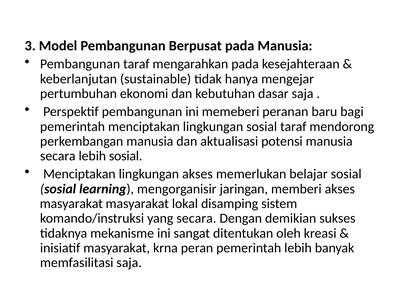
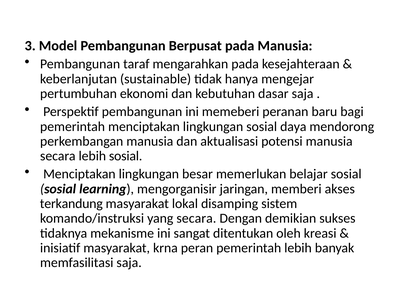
sosial taraf: taraf -> daya
lingkungan akses: akses -> besar
masyarakat at (71, 204): masyarakat -> terkandung
